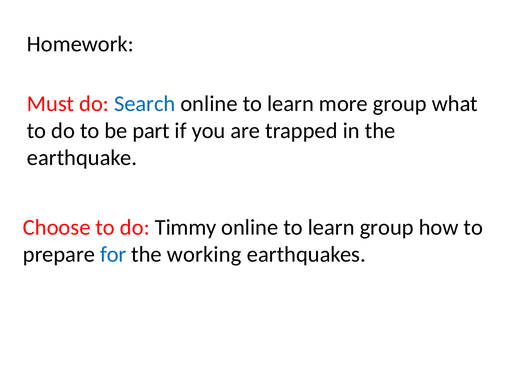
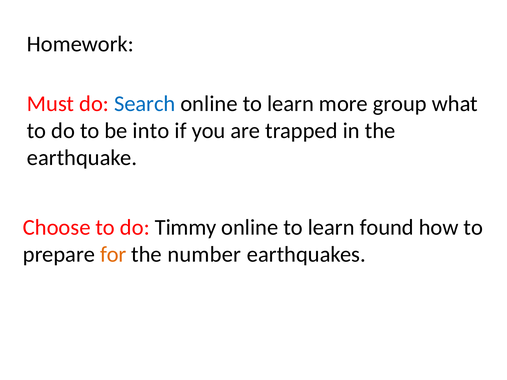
part: part -> into
learn group: group -> found
for colour: blue -> orange
working: working -> number
